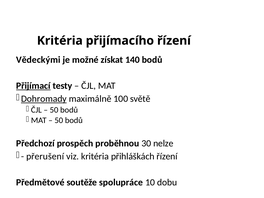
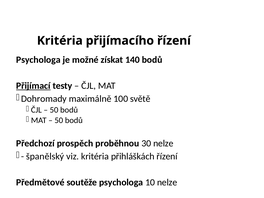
Vědeckými at (38, 60): Vědeckými -> Psychologa
Dohromady underline: present -> none
přerušení: přerušení -> španělský
soutěže spolupráce: spolupráce -> psychologa
10 dobu: dobu -> nelze
